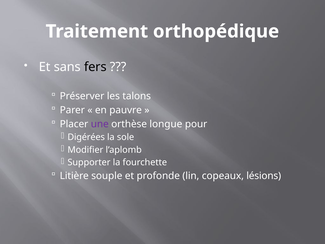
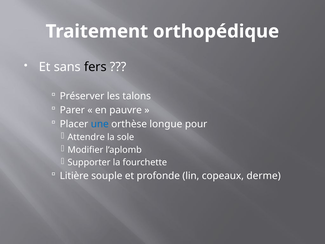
une colour: purple -> blue
Digérées: Digérées -> Attendre
lésions: lésions -> derme
